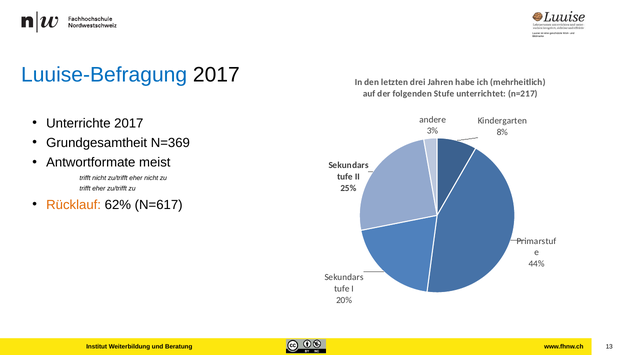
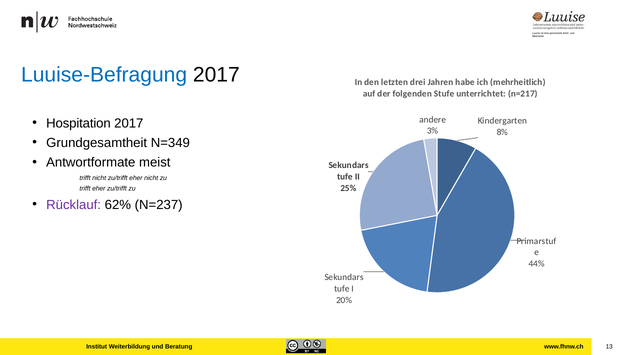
Unterrichte: Unterrichte -> Hospitation
N=369: N=369 -> N=349
Rücklauf colour: orange -> purple
N=617: N=617 -> N=237
